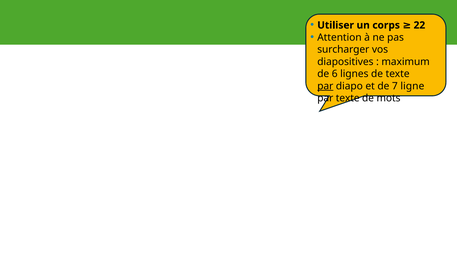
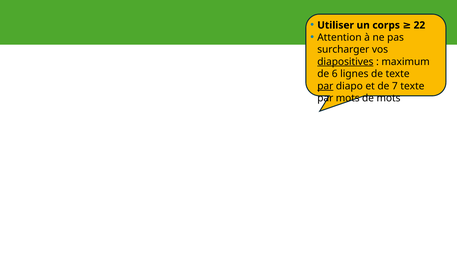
diapositives underline: none -> present
7 ligne: ligne -> texte
par texte: texte -> mots
